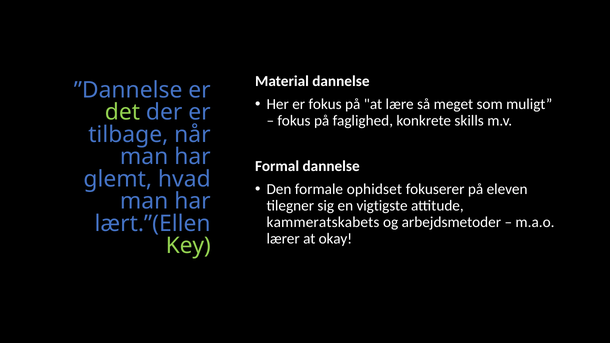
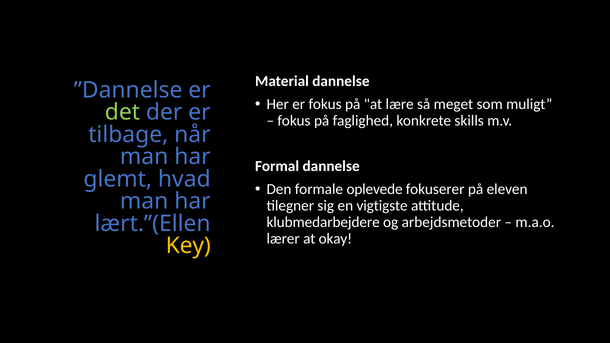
ophidset: ophidset -> oplevede
kammeratskabets: kammeratskabets -> klubmedarbejdere
Key colour: light green -> yellow
